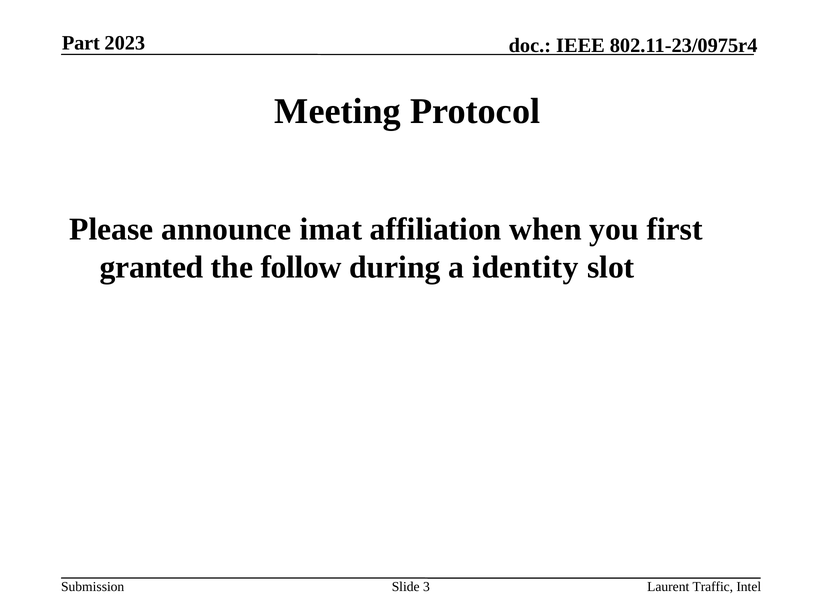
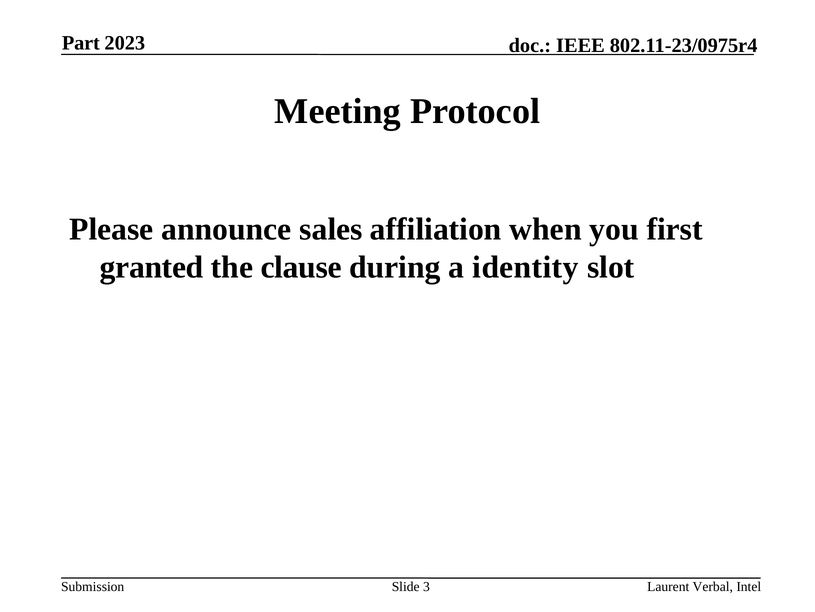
imat: imat -> sales
follow: follow -> clause
Traffic: Traffic -> Verbal
